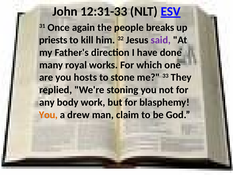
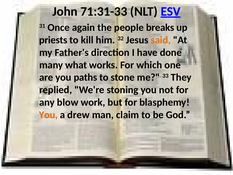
12:31-33: 12:31-33 -> 71:31-33
said colour: purple -> orange
royal: royal -> what
hosts: hosts -> paths
body: body -> blow
